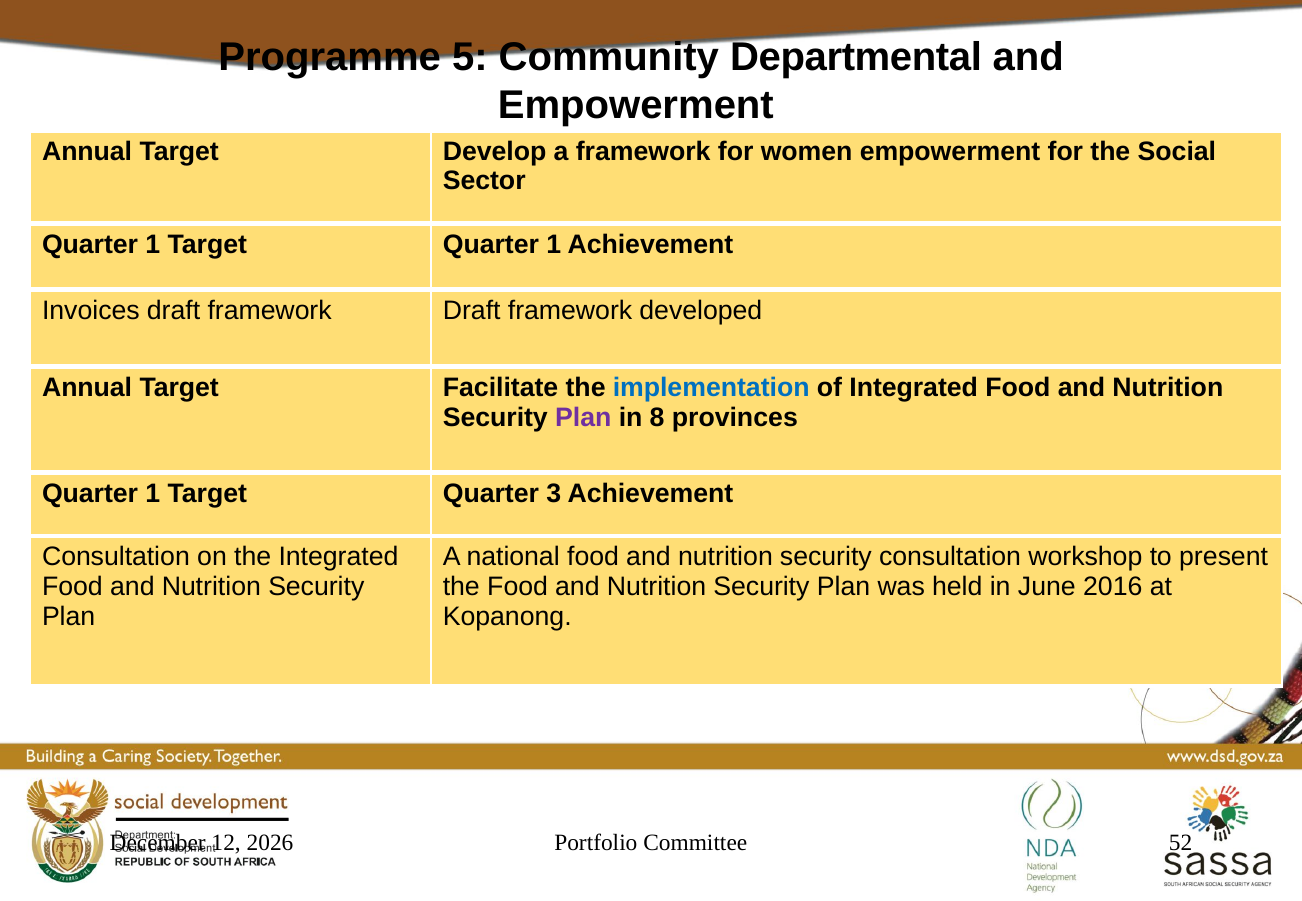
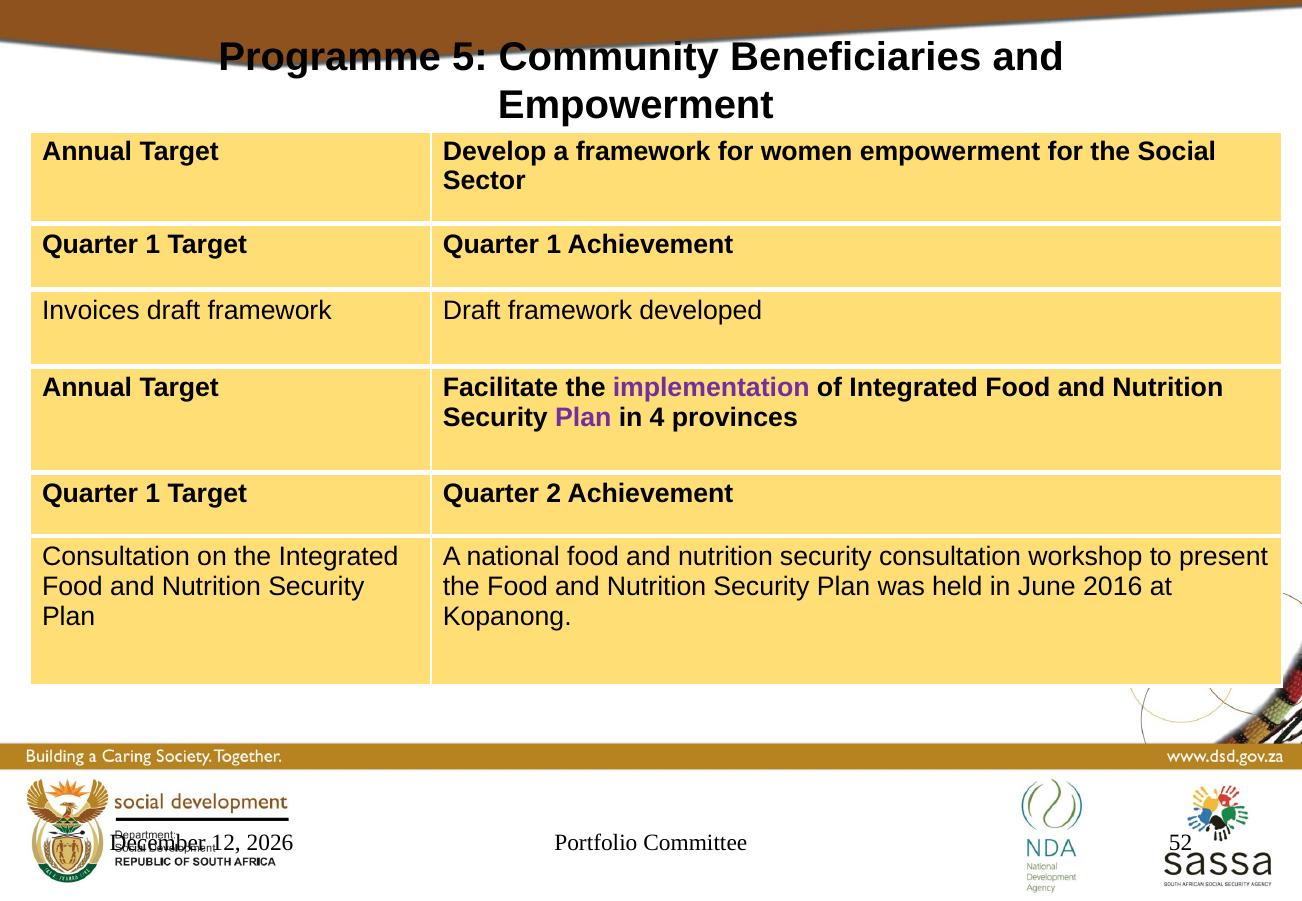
Departmental: Departmental -> Beneficiaries
implementation colour: blue -> purple
8: 8 -> 4
3: 3 -> 2
